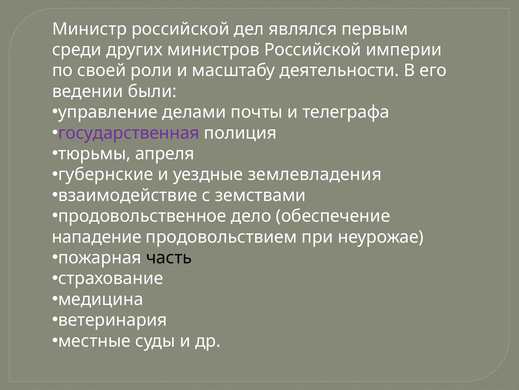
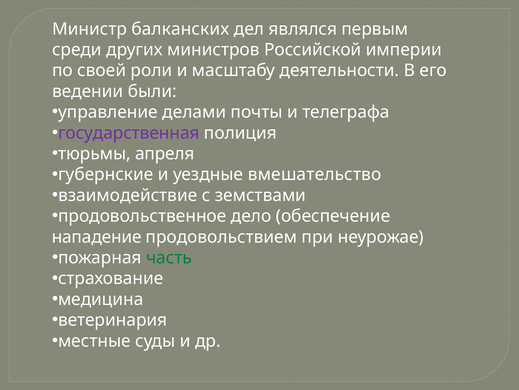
Министр российской: российской -> балканских
землевладения: землевладения -> вмешательство
часть colour: black -> green
